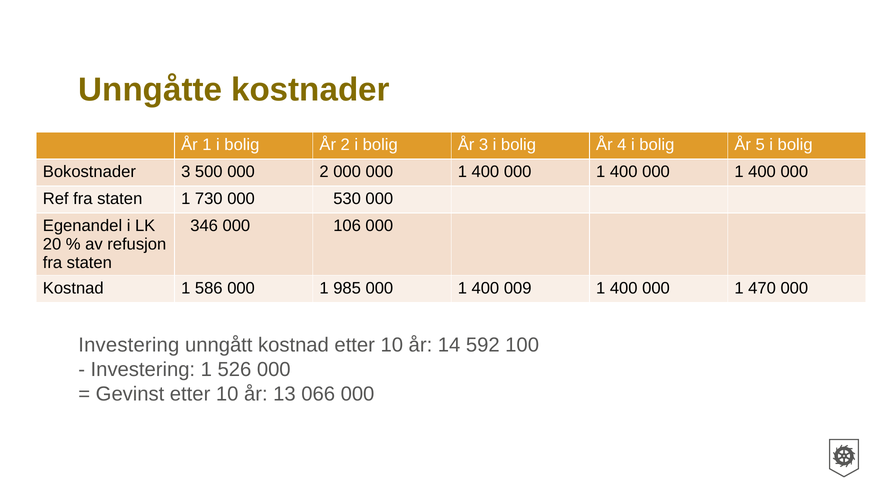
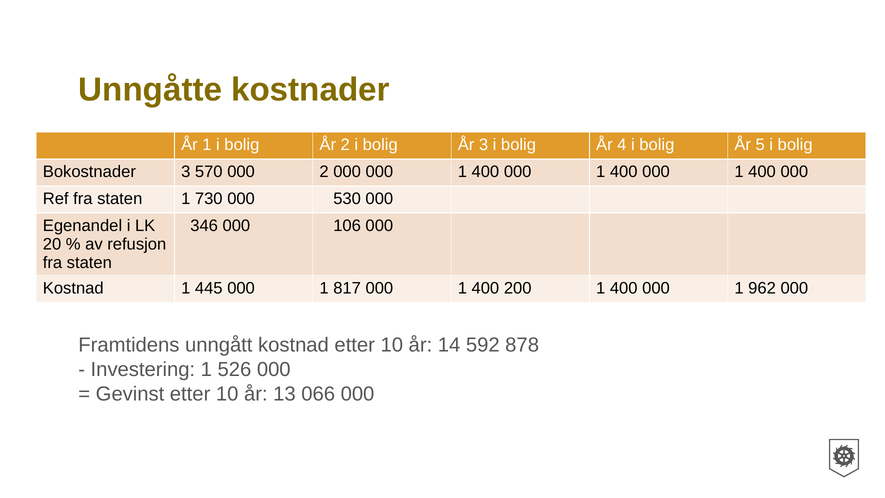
500: 500 -> 570
586: 586 -> 445
985: 985 -> 817
009: 009 -> 200
470: 470 -> 962
Investering at (129, 345): Investering -> Framtidens
100: 100 -> 878
